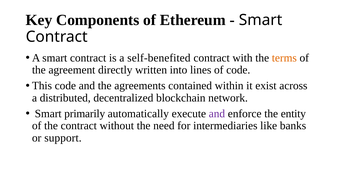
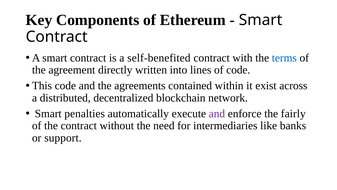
terms colour: orange -> blue
primarily: primarily -> penalties
entity: entity -> fairly
